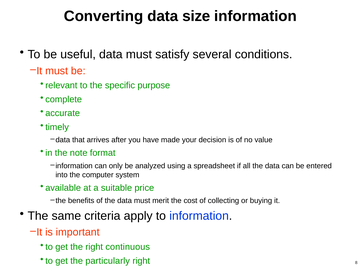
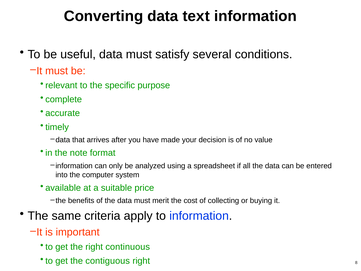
size: size -> text
particularly: particularly -> contiguous
